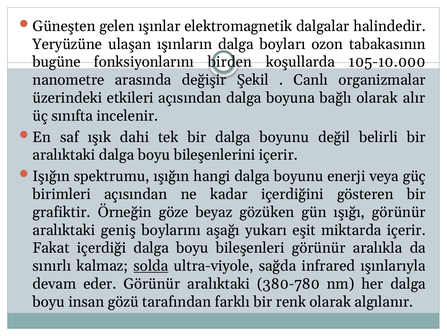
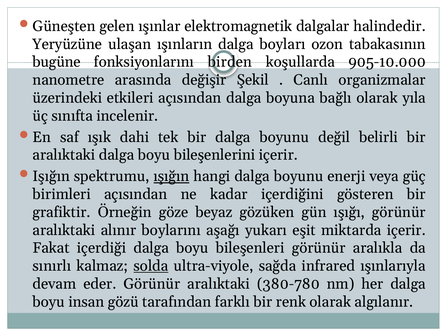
105-10.000: 105-10.000 -> 905-10.000
alır: alır -> yıla
ışığın underline: none -> present
geniş: geniş -> alınır
